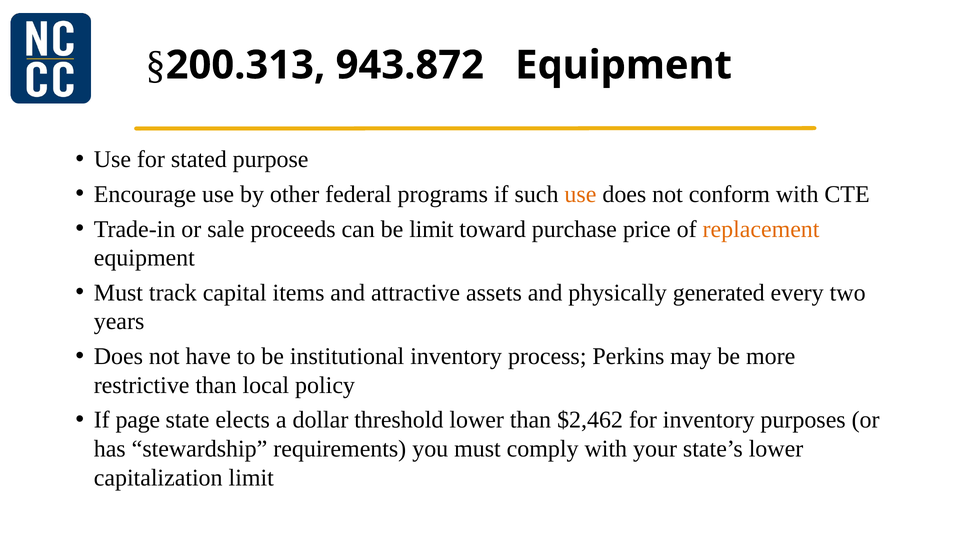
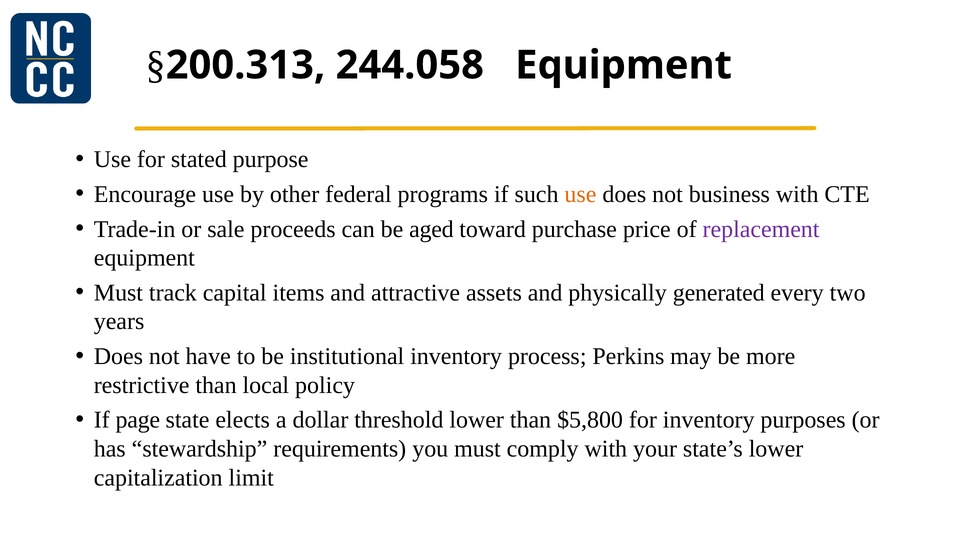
943.872: 943.872 -> 244.058
conform: conform -> business
be limit: limit -> aged
replacement colour: orange -> purple
$2,462: $2,462 -> $5,800
